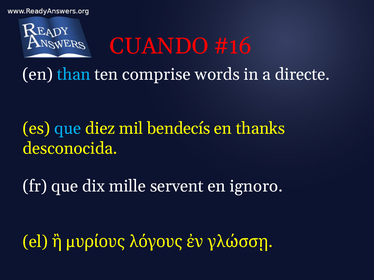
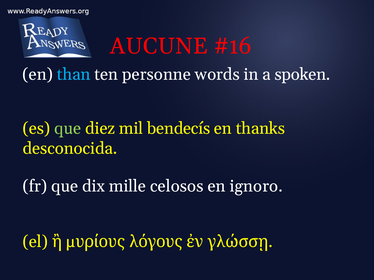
CUANDO: CUANDO -> AUCUNE
comprise: comprise -> personne
directe: directe -> spoken
que at (68, 129) colour: light blue -> light green
servent: servent -> celosos
